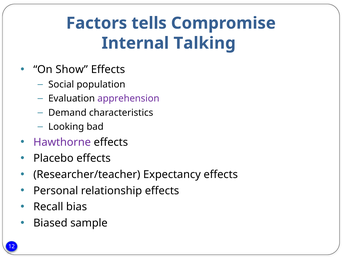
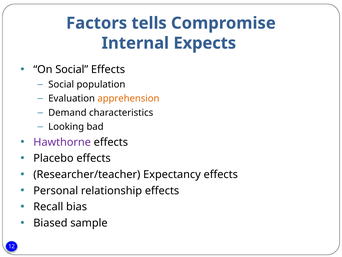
Talking: Talking -> Expects
On Show: Show -> Social
apprehension colour: purple -> orange
